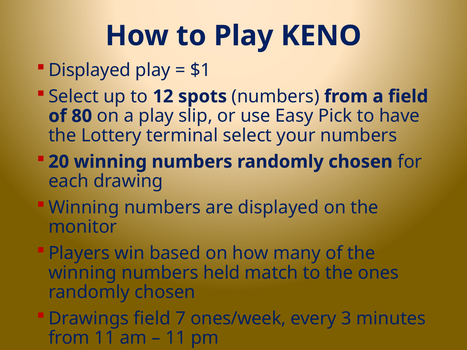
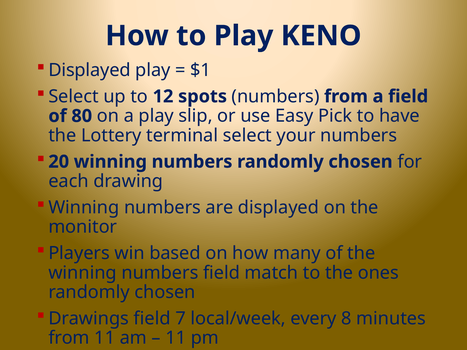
numbers held: held -> field
ones/week: ones/week -> local/week
3: 3 -> 8
